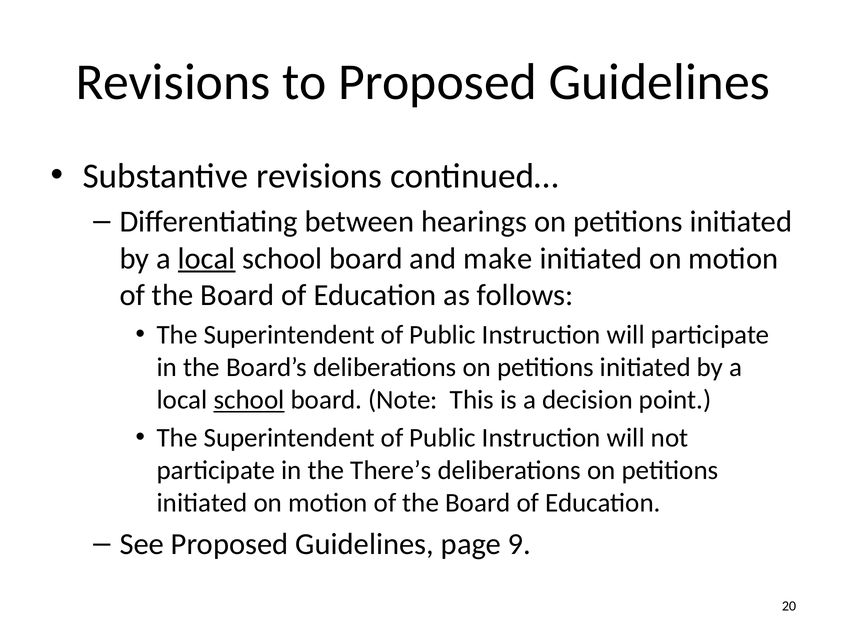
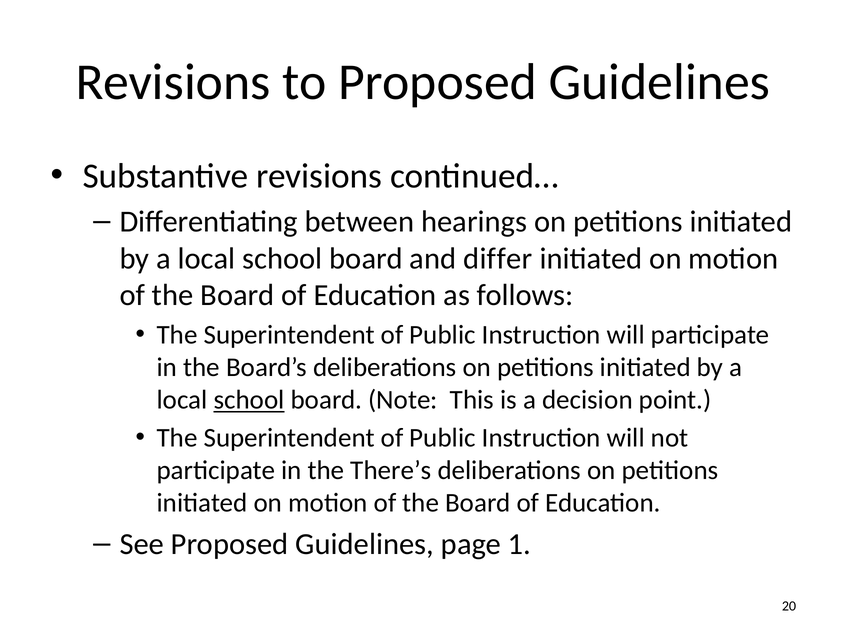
local at (207, 259) underline: present -> none
make: make -> differ
9: 9 -> 1
